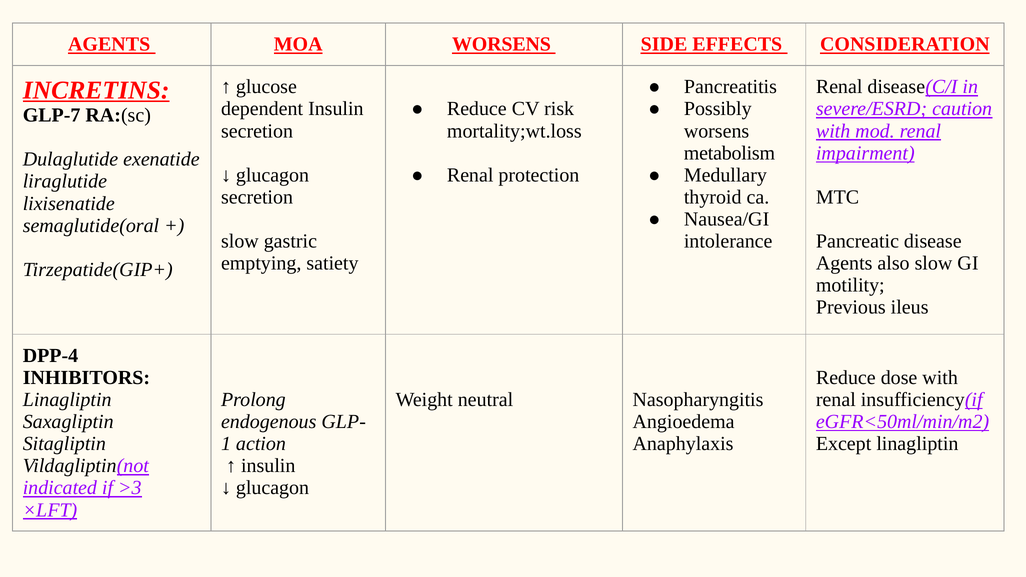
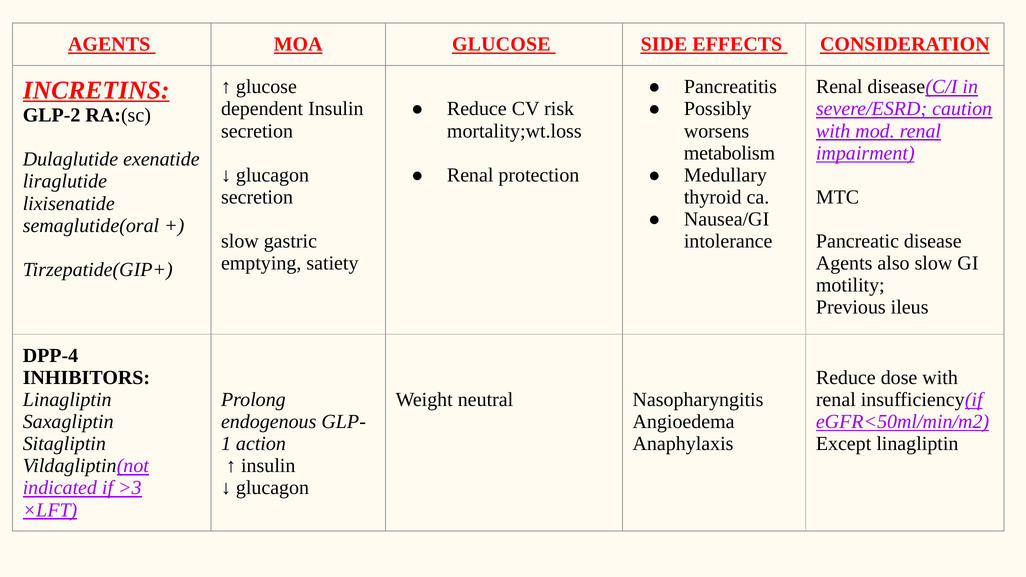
MOA WORSENS: WORSENS -> GLUCOSE
GLP-7: GLP-7 -> GLP-2
